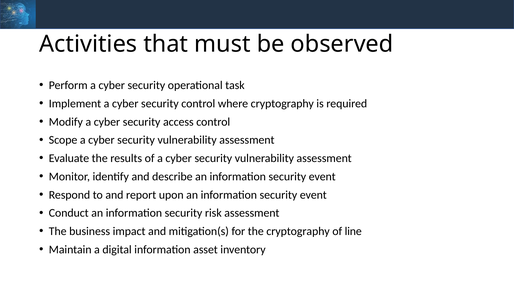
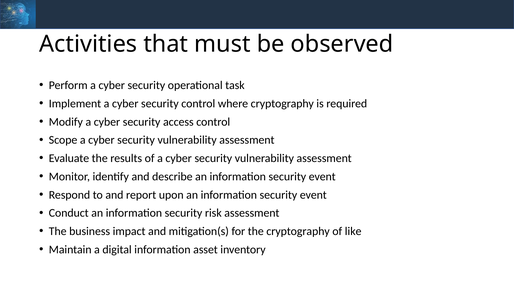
line: line -> like
